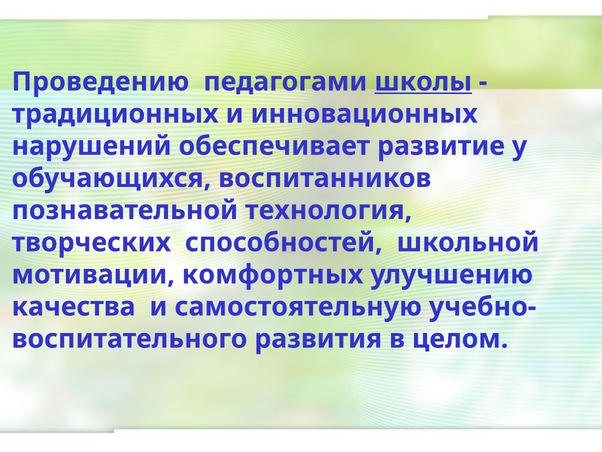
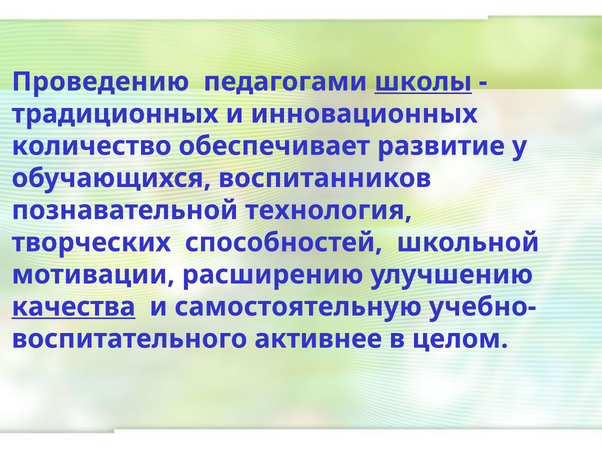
нарушений: нарушений -> количество
комфортных: комфортных -> расширению
качества underline: none -> present
развития: развития -> активнее
